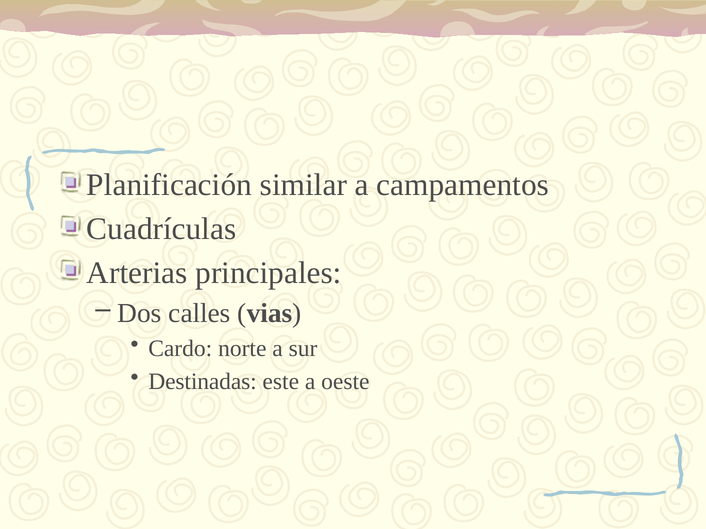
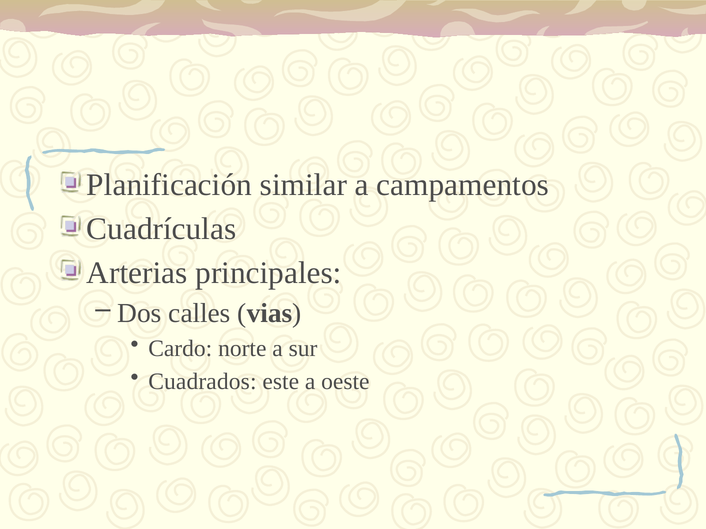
Destinadas: Destinadas -> Cuadrados
